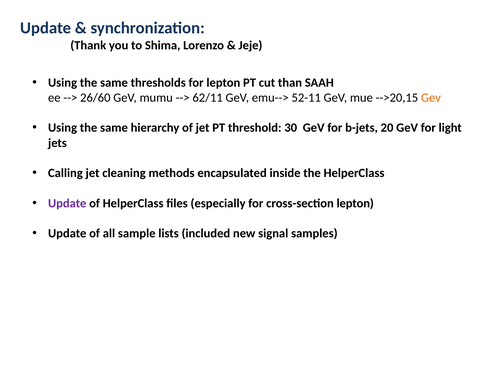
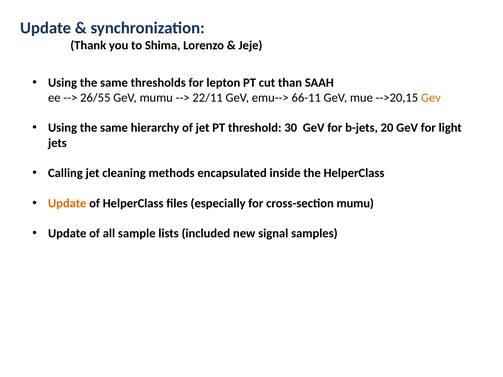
26/60: 26/60 -> 26/55
62/11: 62/11 -> 22/11
52-11: 52-11 -> 66-11
Update at (67, 203) colour: purple -> orange
cross-section lepton: lepton -> mumu
